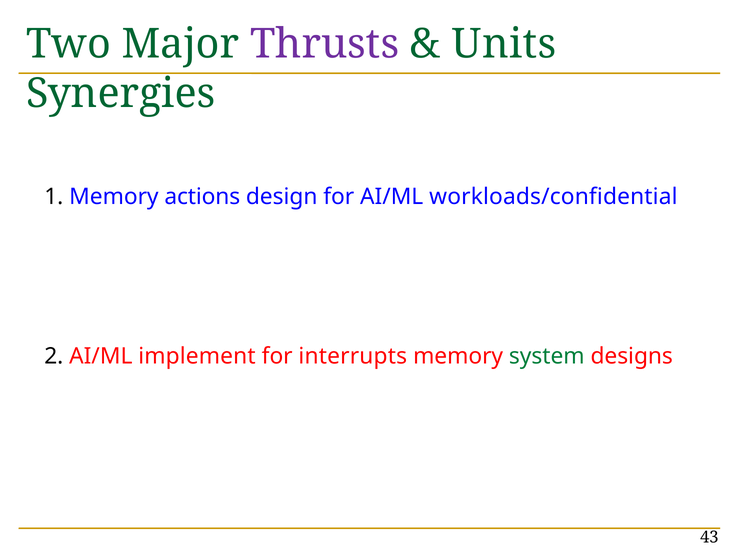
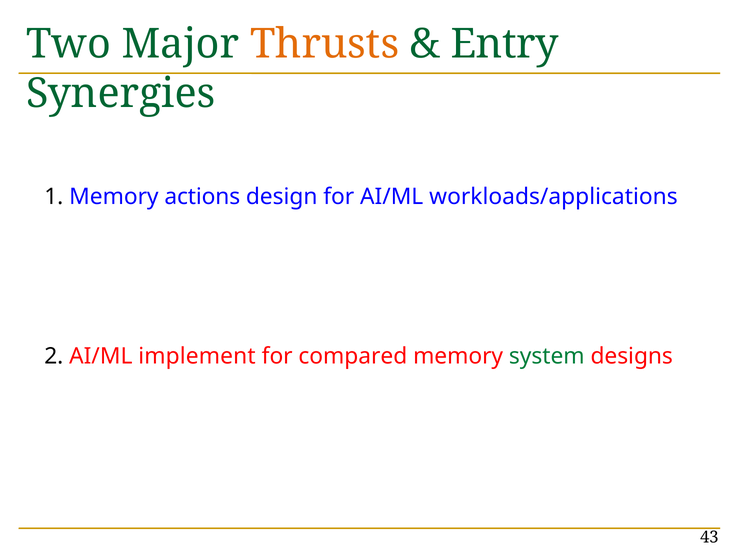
Thrusts colour: purple -> orange
Units: Units -> Entry
workloads/confidential: workloads/confidential -> workloads/applications
interrupts: interrupts -> compared
